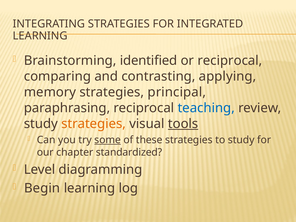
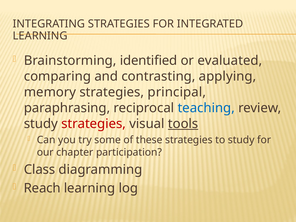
or reciprocal: reciprocal -> evaluated
strategies at (94, 124) colour: orange -> red
some underline: present -> none
standardized: standardized -> participation
Level: Level -> Class
Begin: Begin -> Reach
